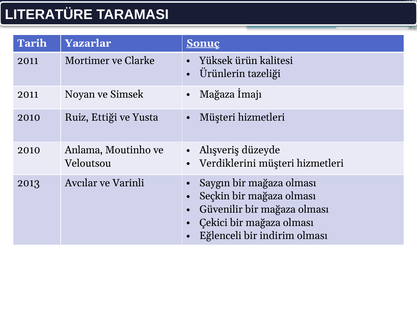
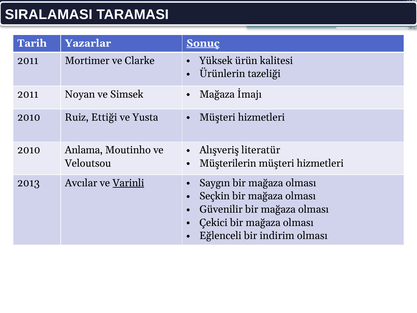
LITERATÜRE: LITERATÜRE -> SIRALAMASI
düzeyde: düzeyde -> literatür
Verdiklerini: Verdiklerini -> Müşterilerin
Varinli underline: none -> present
